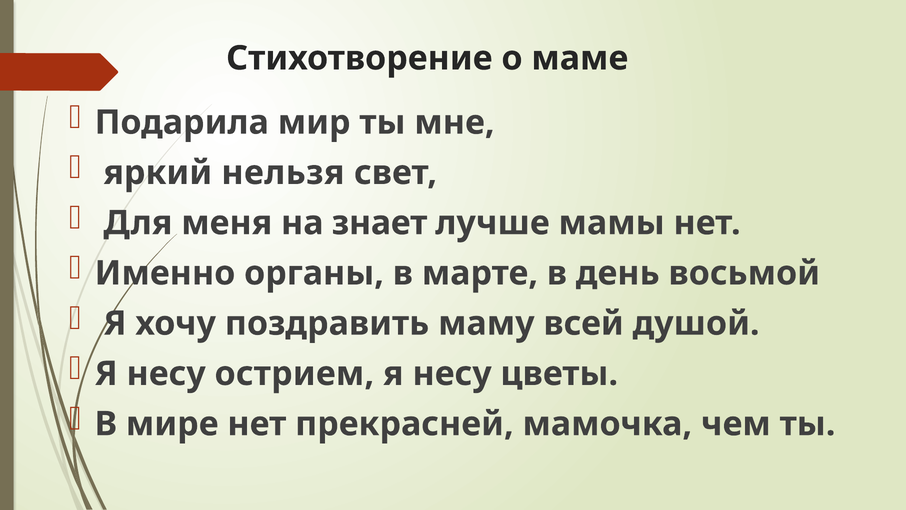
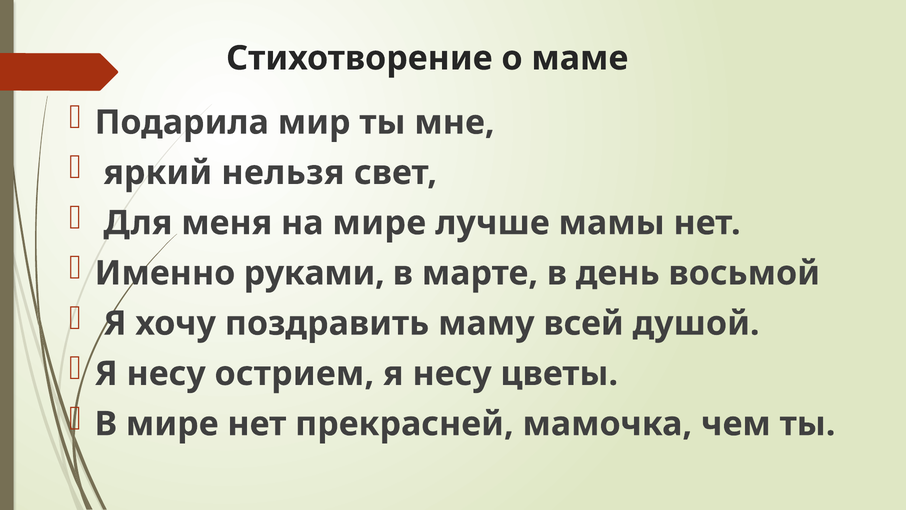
на знает: знает -> мире
органы: органы -> руками
